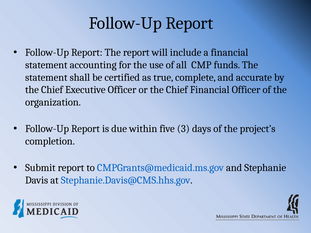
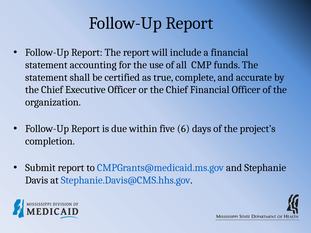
3: 3 -> 6
